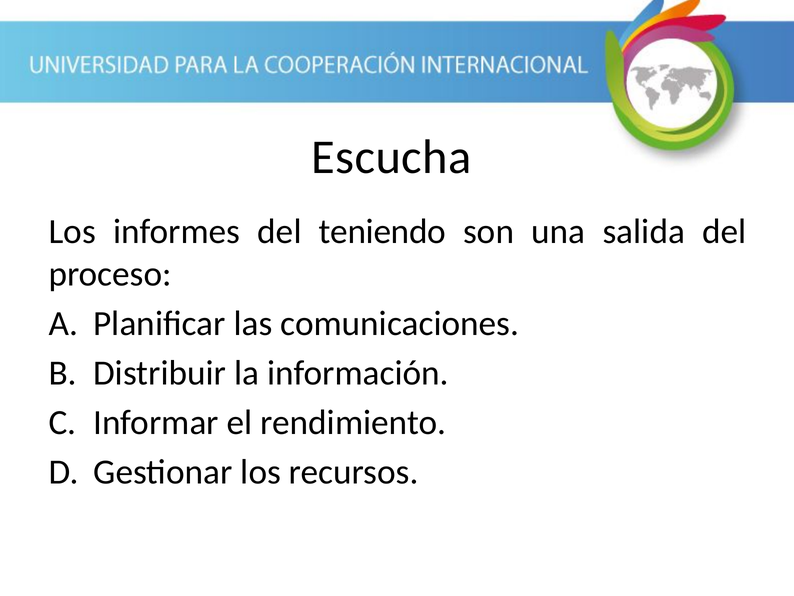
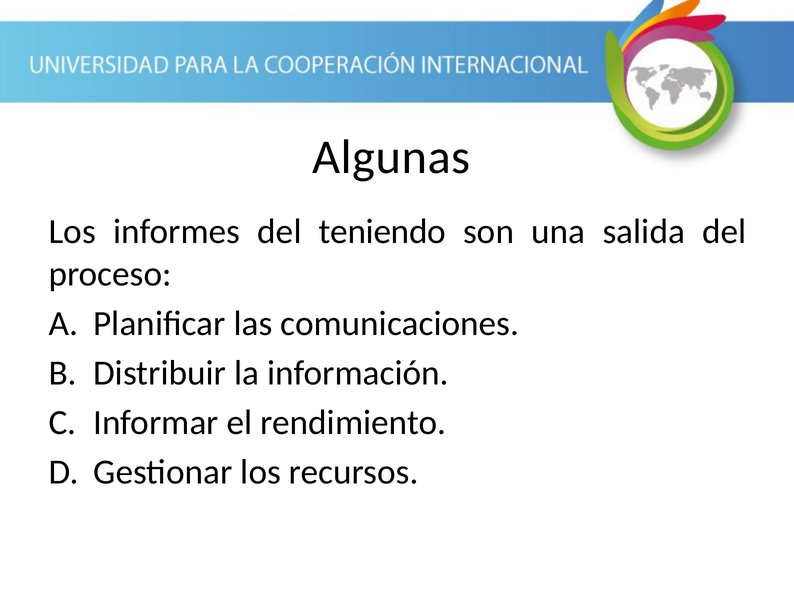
Escucha: Escucha -> Algunas
